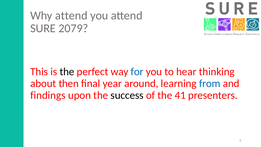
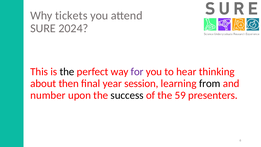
Why attend: attend -> tickets
2079: 2079 -> 2024
for colour: blue -> purple
around: around -> session
from colour: blue -> black
findings: findings -> number
41: 41 -> 59
